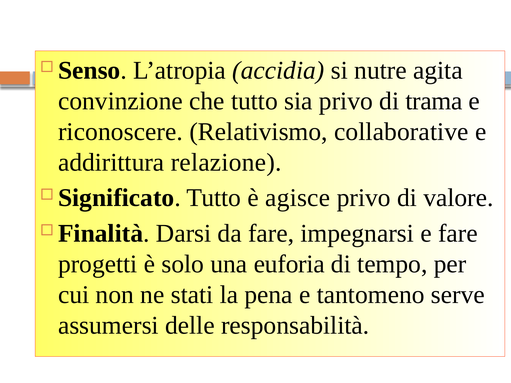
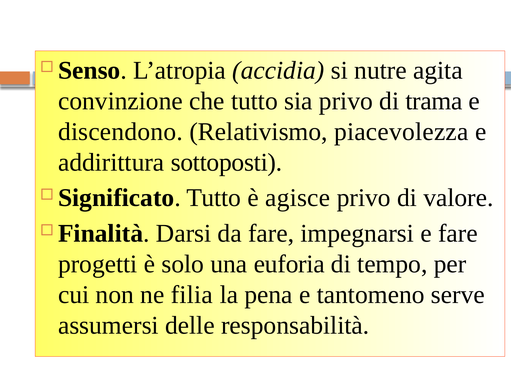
riconoscere: riconoscere -> discendono
collaborative: collaborative -> piacevolezza
relazione: relazione -> sottoposti
stati: stati -> filia
